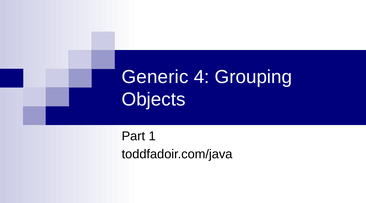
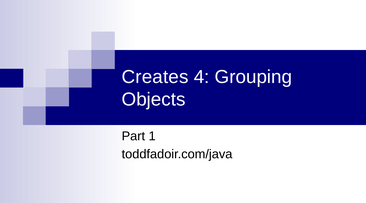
Generic: Generic -> Creates
